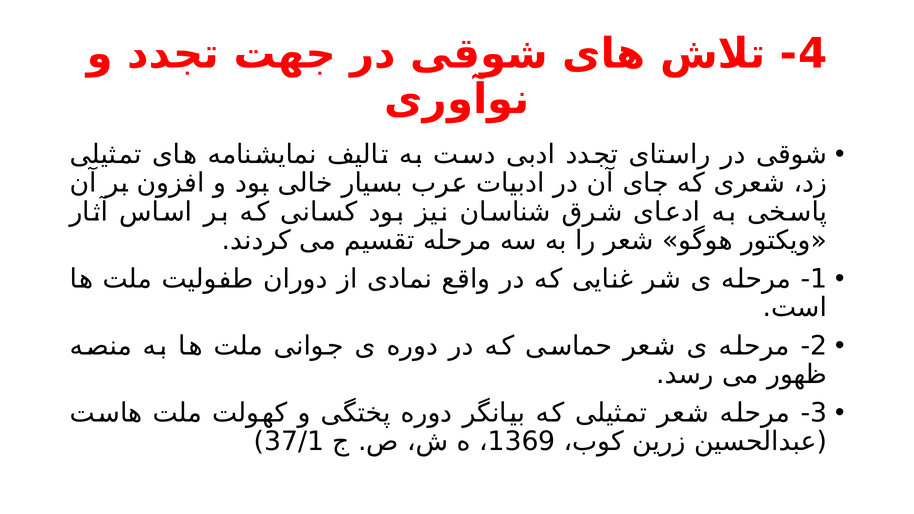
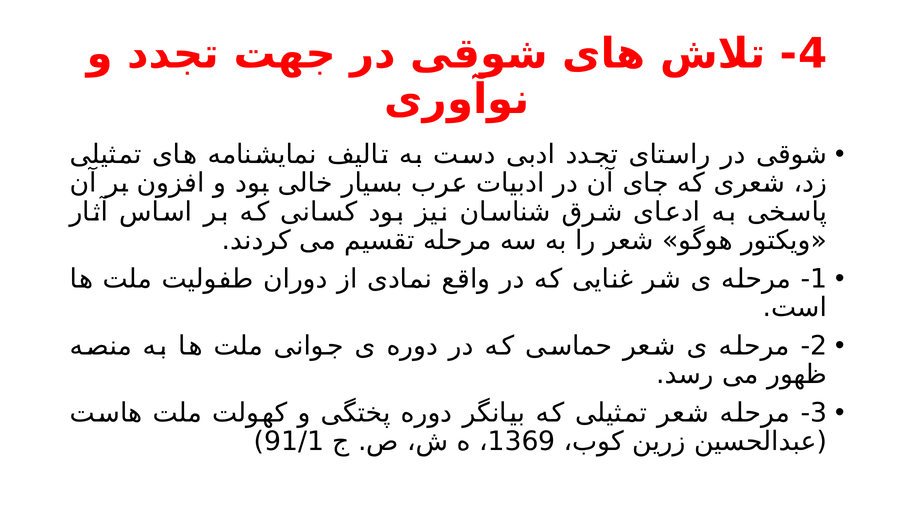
37/1: 37/1 -> 91/1
